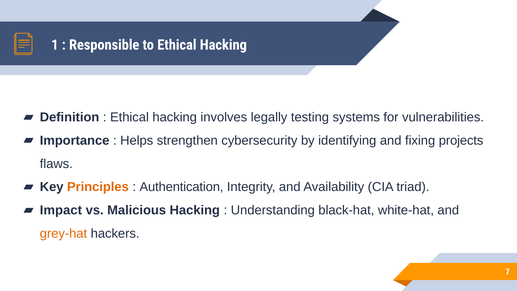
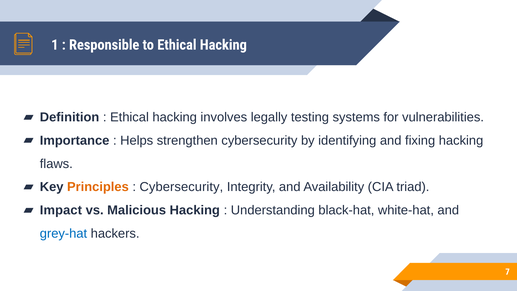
fixing projects: projects -> hacking
Authentication at (181, 187): Authentication -> Cybersecurity
grey-hat colour: orange -> blue
